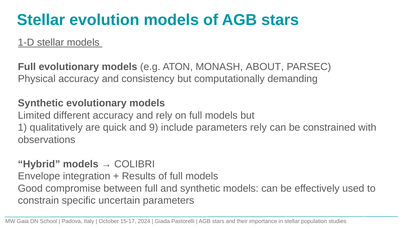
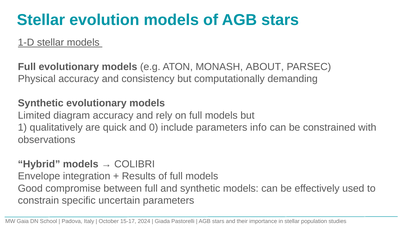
different: different -> diagram
9: 9 -> 0
parameters rely: rely -> info
